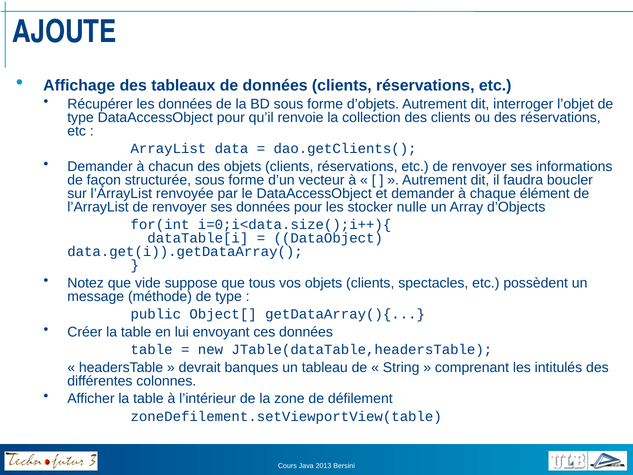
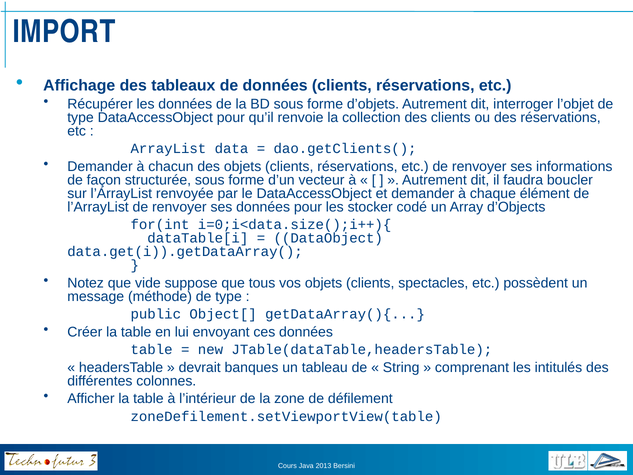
AJOUTE: AJOUTE -> IMPORT
nulle: nulle -> codé
